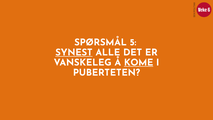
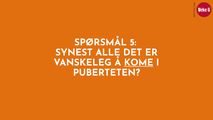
SYNEST underline: present -> none
